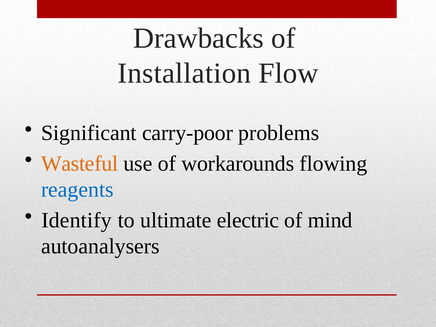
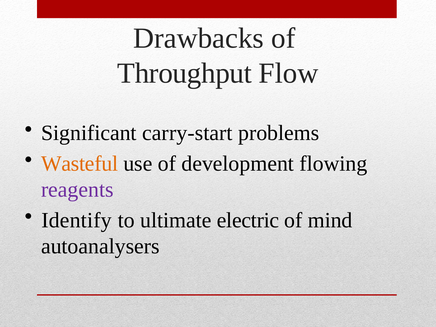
Installation: Installation -> Throughput
carry-poor: carry-poor -> carry-start
workarounds: workarounds -> development
reagents colour: blue -> purple
